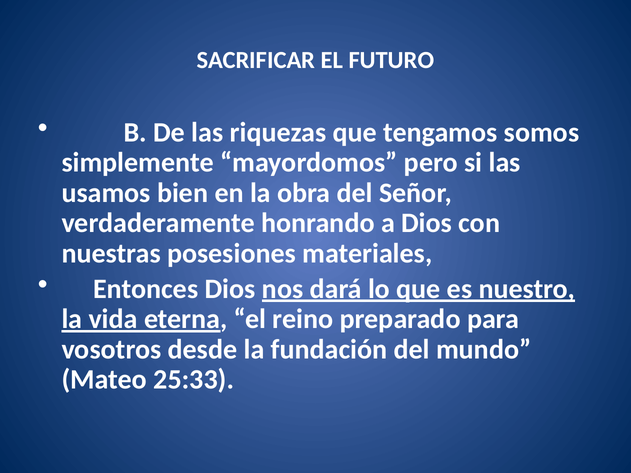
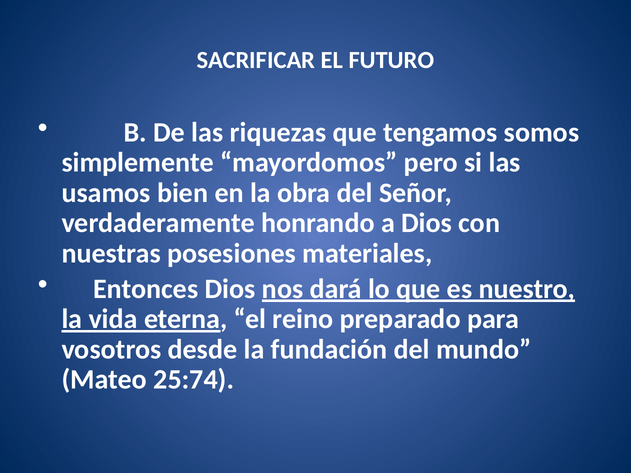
25:33: 25:33 -> 25:74
